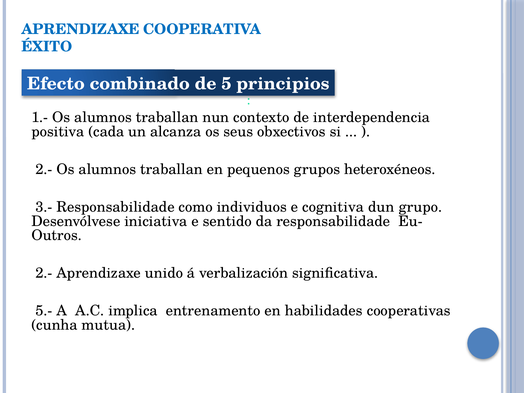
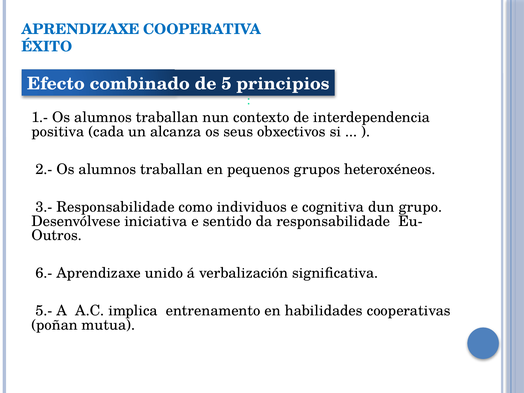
2.- at (44, 273): 2.- -> 6.-
cunha: cunha -> poñan
